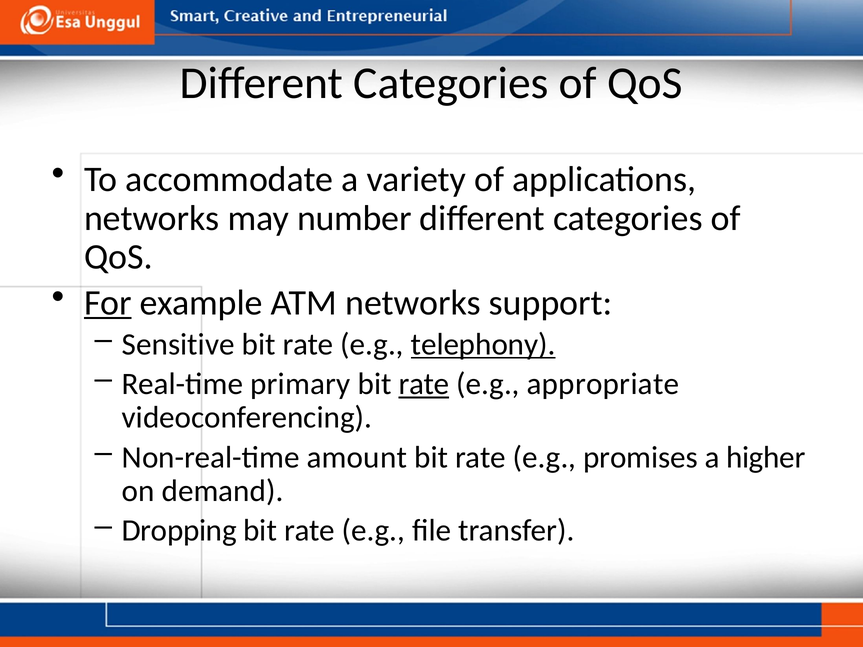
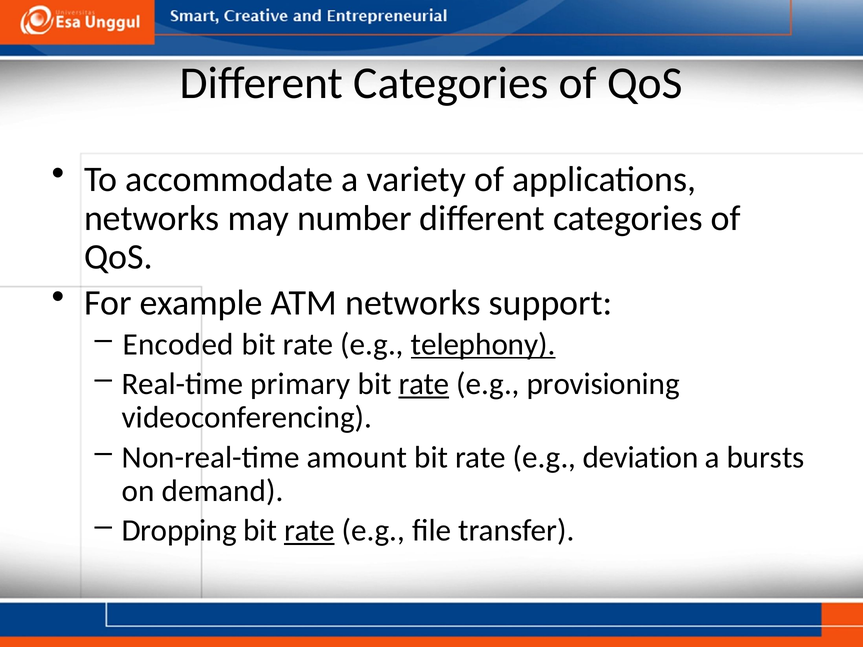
For underline: present -> none
Sensitive: Sensitive -> Encoded
appropriate: appropriate -> provisioning
promises: promises -> deviation
higher: higher -> bursts
rate at (310, 531) underline: none -> present
